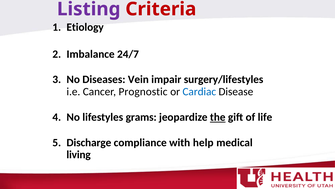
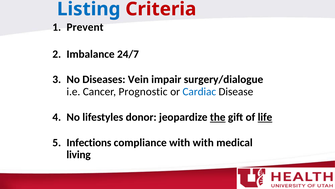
Listing colour: purple -> blue
Etiology: Etiology -> Prevent
surgery/lifestyles: surgery/lifestyles -> surgery/dialogue
grams: grams -> donor
life underline: none -> present
Discharge: Discharge -> Infections
with help: help -> with
